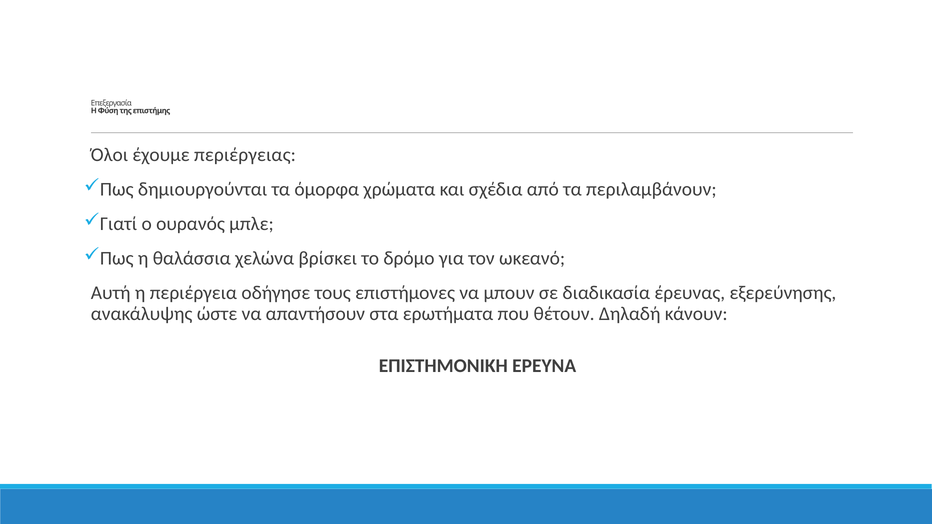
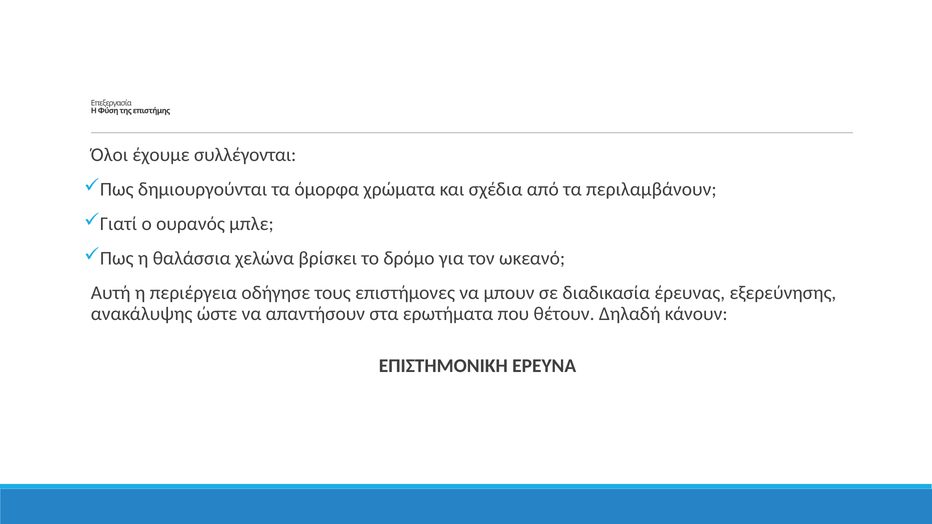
περιέργειας: περιέργειας -> συλλέγονται
